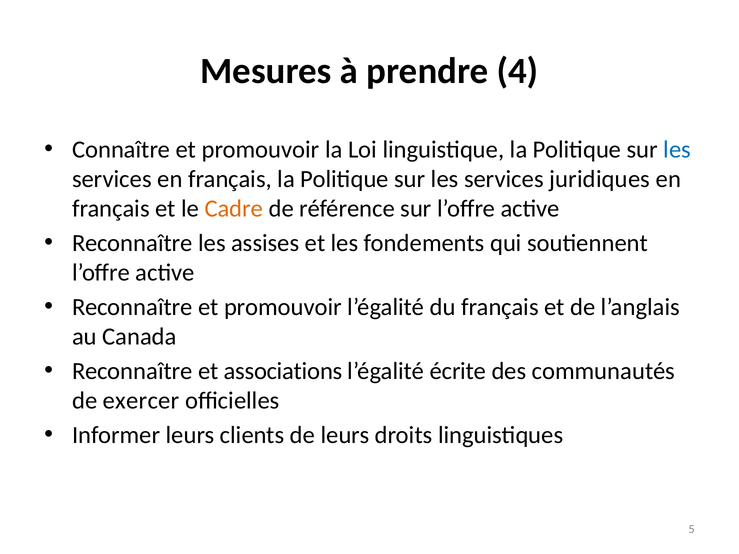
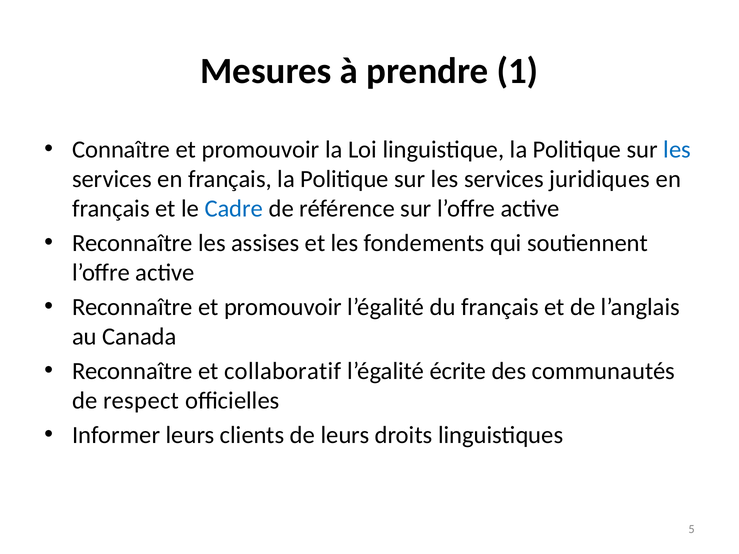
4: 4 -> 1
Cadre colour: orange -> blue
associations: associations -> collaboratif
exercer: exercer -> respect
